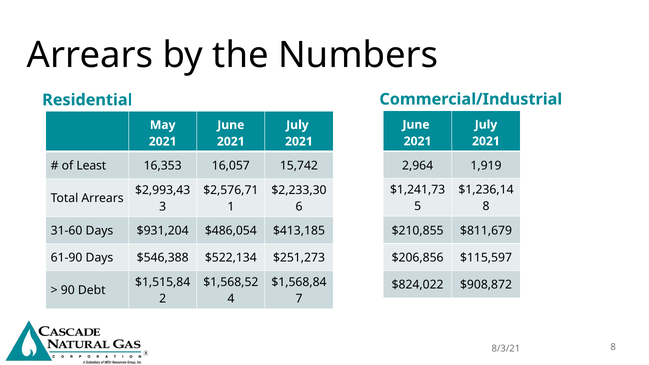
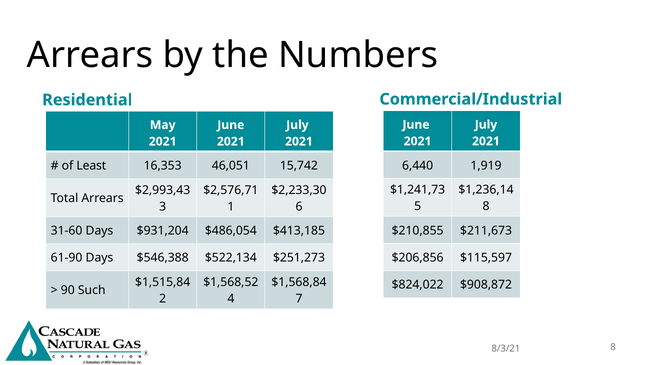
2,964: 2,964 -> 6,440
16,057: 16,057 -> 46,051
$811,679: $811,679 -> $211,673
Debt: Debt -> Such
